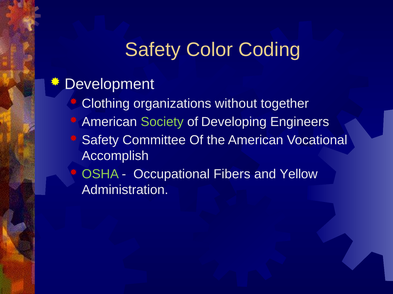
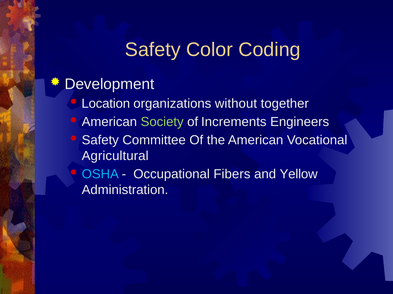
Clothing: Clothing -> Location
Developing: Developing -> Increments
Accomplish: Accomplish -> Agricultural
OSHA colour: light green -> light blue
